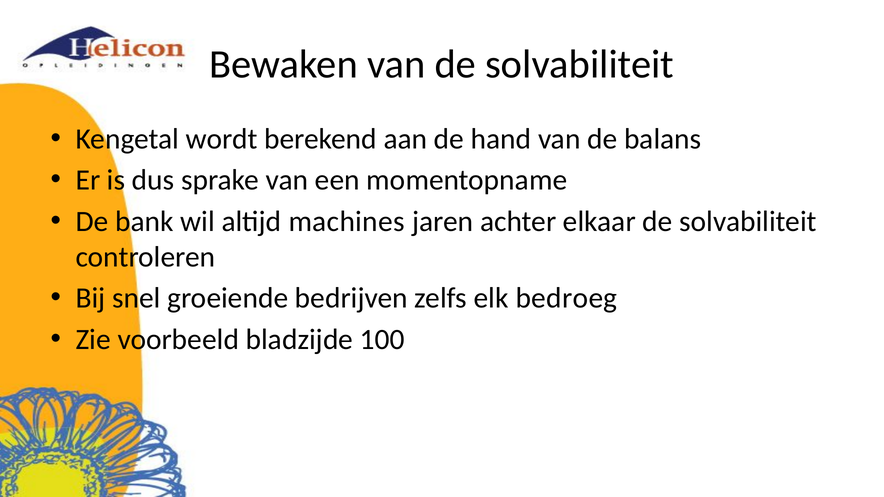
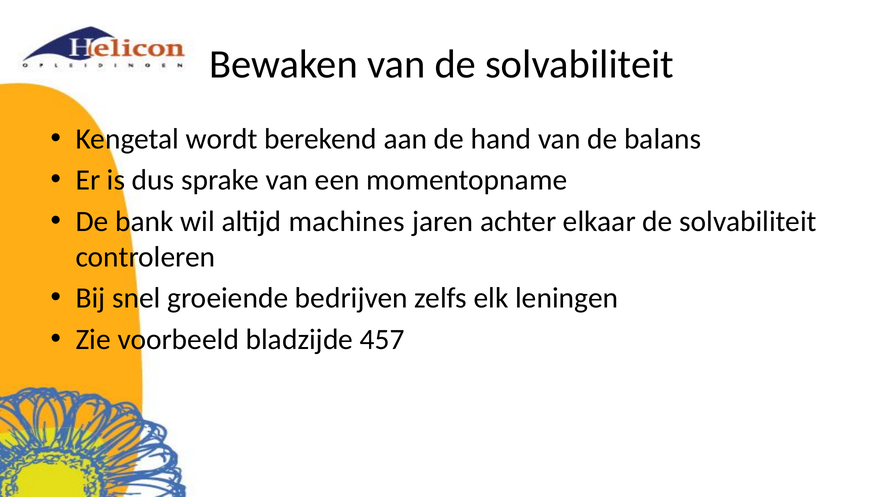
bedroeg: bedroeg -> leningen
100: 100 -> 457
